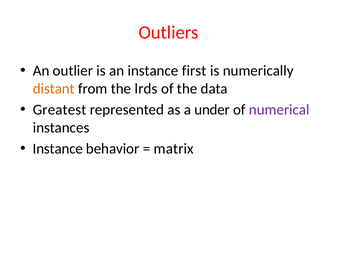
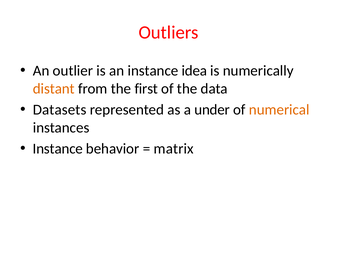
first: first -> idea
lrds: lrds -> first
Greatest: Greatest -> Datasets
numerical colour: purple -> orange
